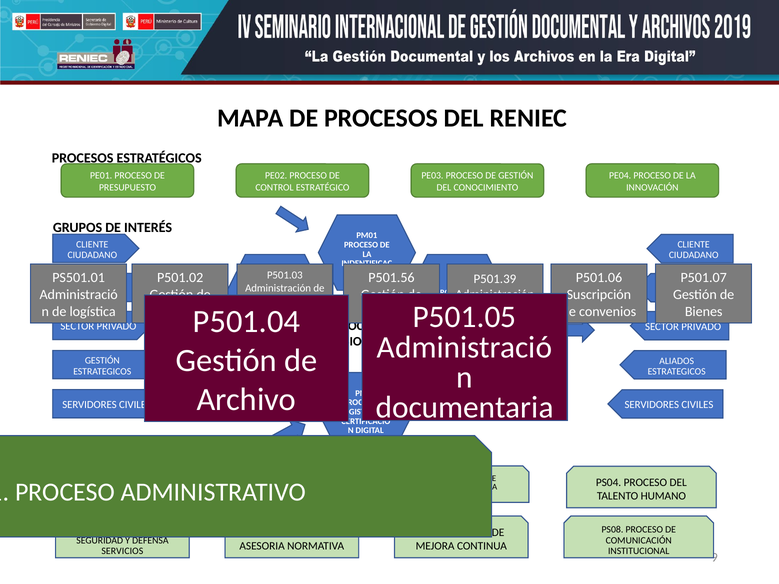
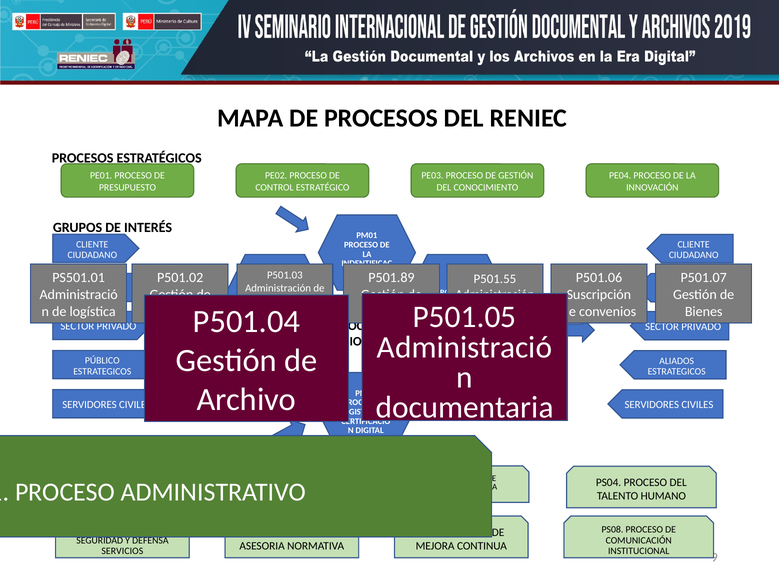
P501.56: P501.56 -> P501.89
P501.39: P501.39 -> P501.55
GESTIÓN at (102, 361): GESTIÓN -> PÚBLICO
